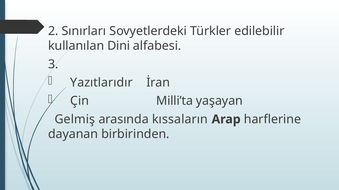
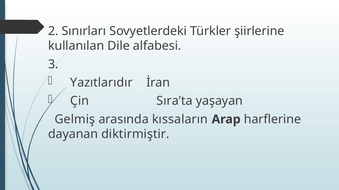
edilebilir: edilebilir -> şiirlerine
Dini: Dini -> Dile
Milli’ta: Milli’ta -> Sıra’ta
birbirinden: birbirinden -> diktirmiştir
